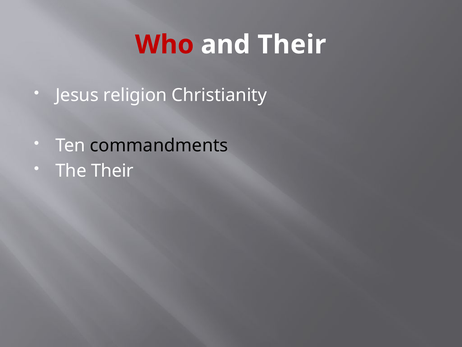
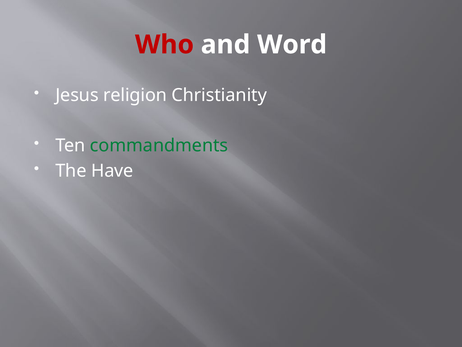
and Their: Their -> Word
commandments colour: black -> green
The Their: Their -> Have
